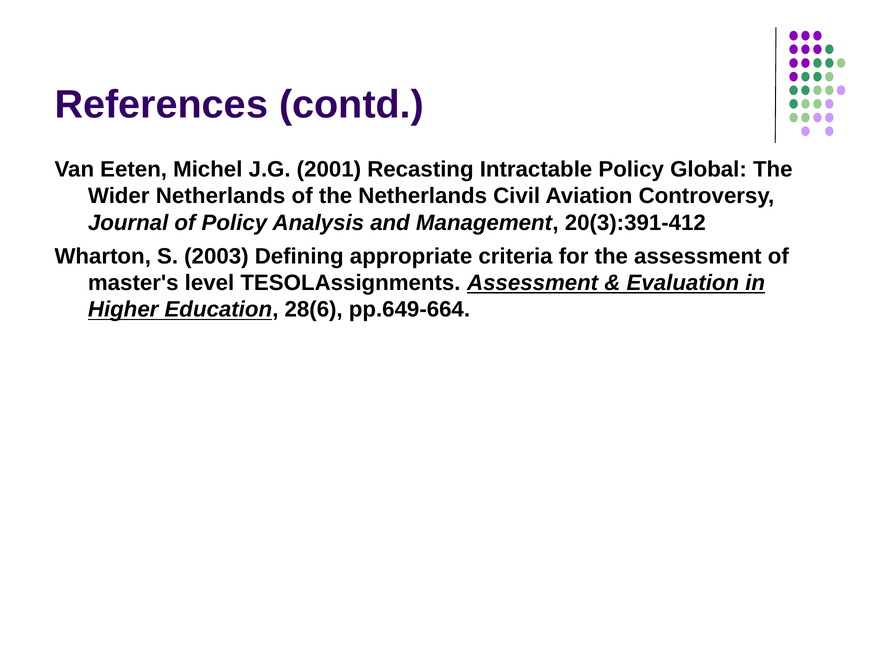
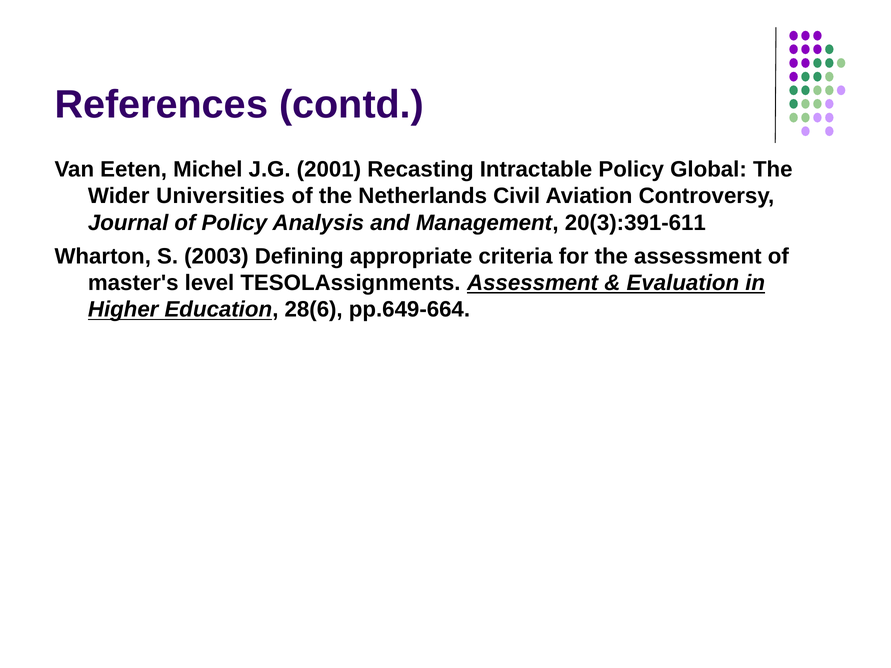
Wider Netherlands: Netherlands -> Universities
20(3):391-412: 20(3):391-412 -> 20(3):391-611
